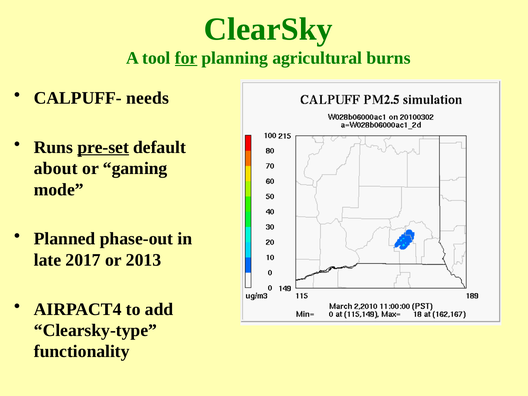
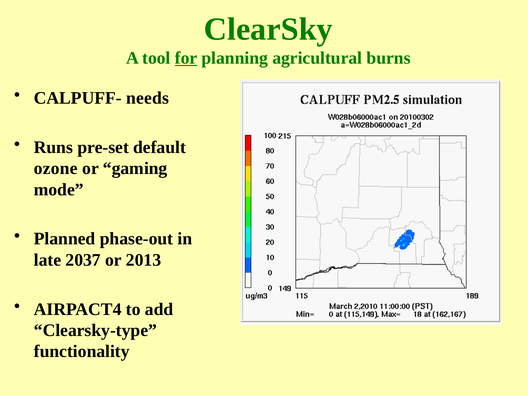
pre-set underline: present -> none
about: about -> ozone
2017: 2017 -> 2037
